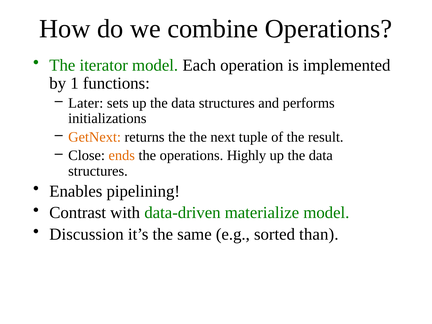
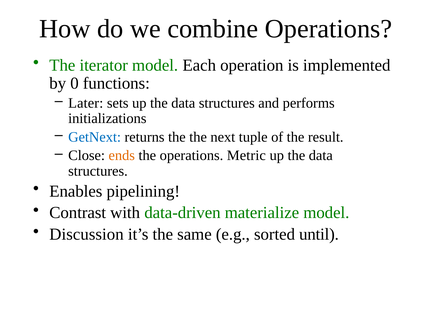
1: 1 -> 0
GetNext colour: orange -> blue
Highly: Highly -> Metric
than: than -> until
